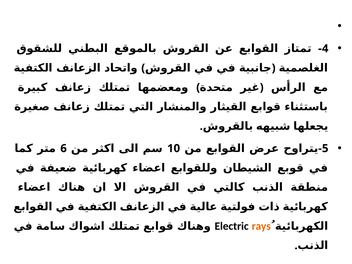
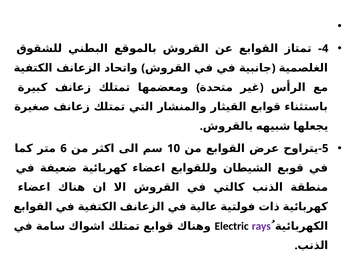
rays colour: orange -> purple
